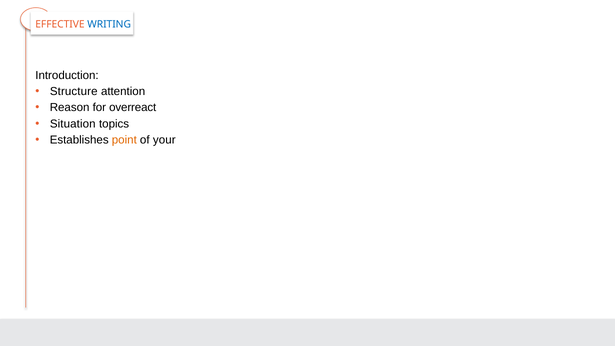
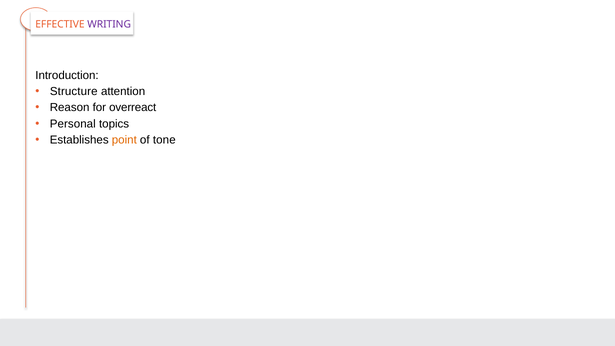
WRITING colour: blue -> purple
Situation: Situation -> Personal
your: your -> tone
